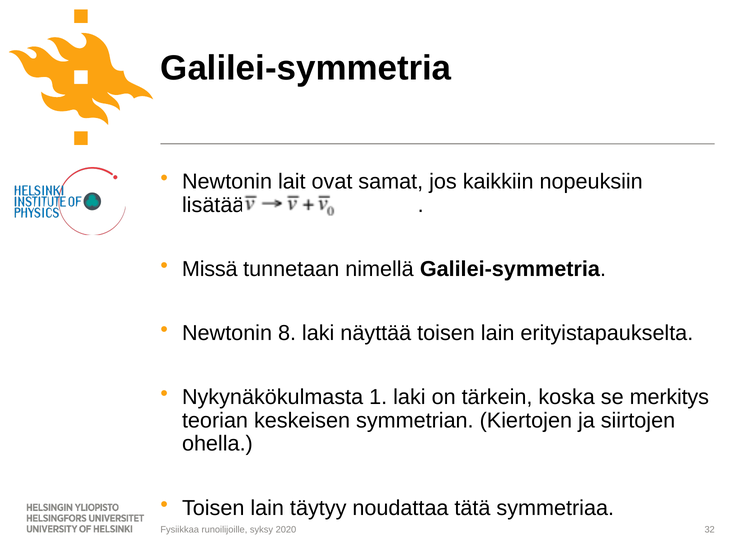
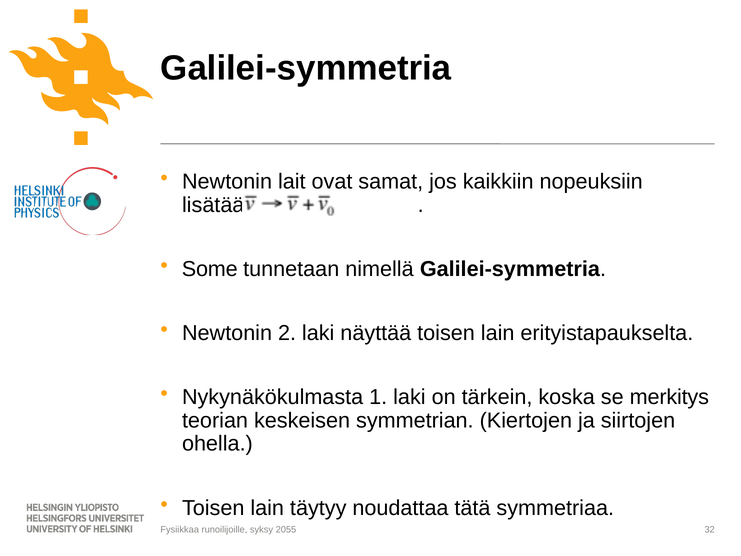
Missä: Missä -> Some
8: 8 -> 2
2020: 2020 -> 2055
